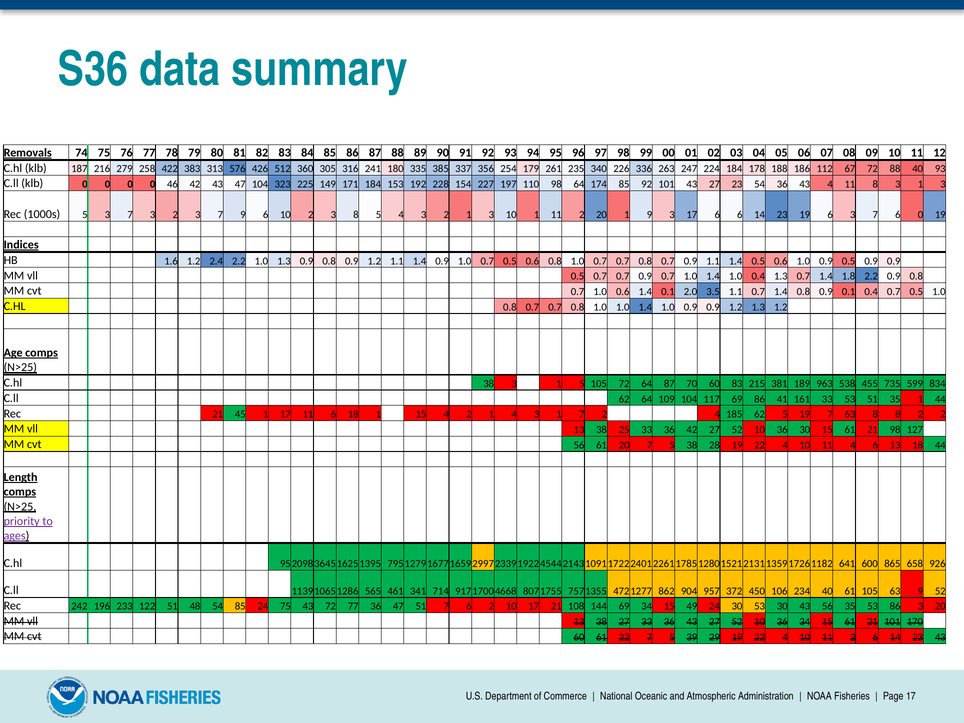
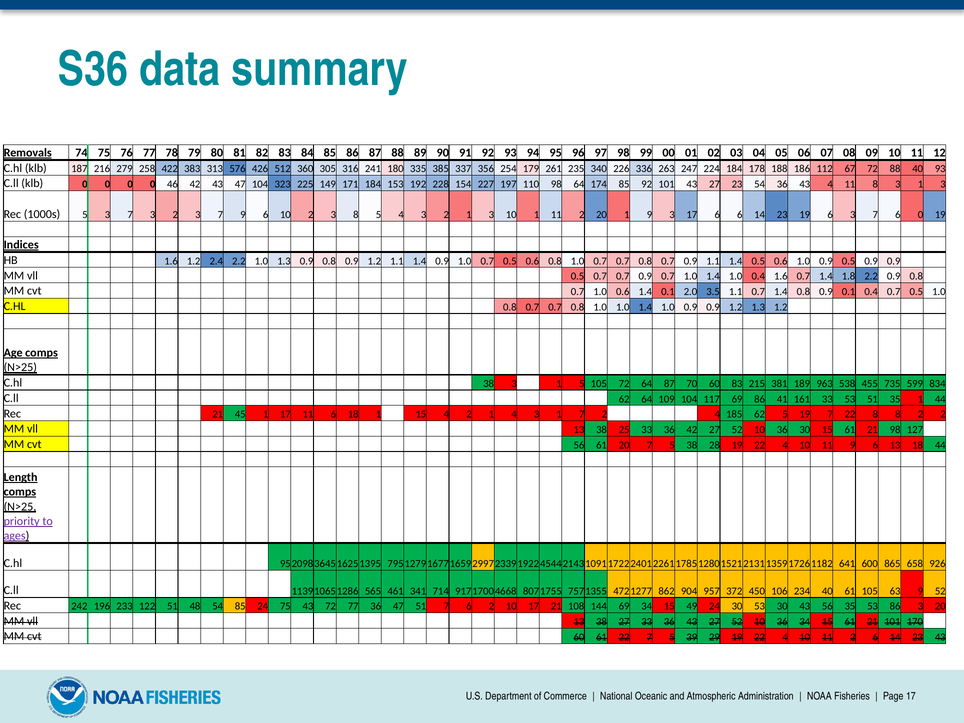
0.4 1.3: 1.3 -> 1.6
7 63: 63 -> 22
11 4: 4 -> 9
